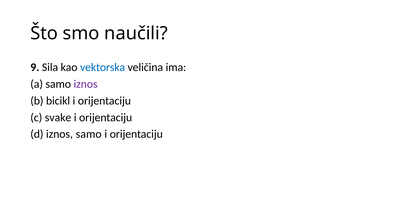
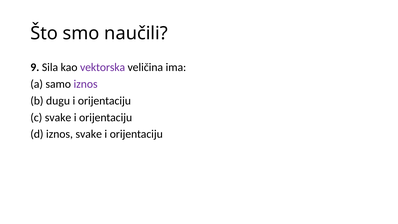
vektorska colour: blue -> purple
bicikl: bicikl -> dugu
iznos samo: samo -> svake
